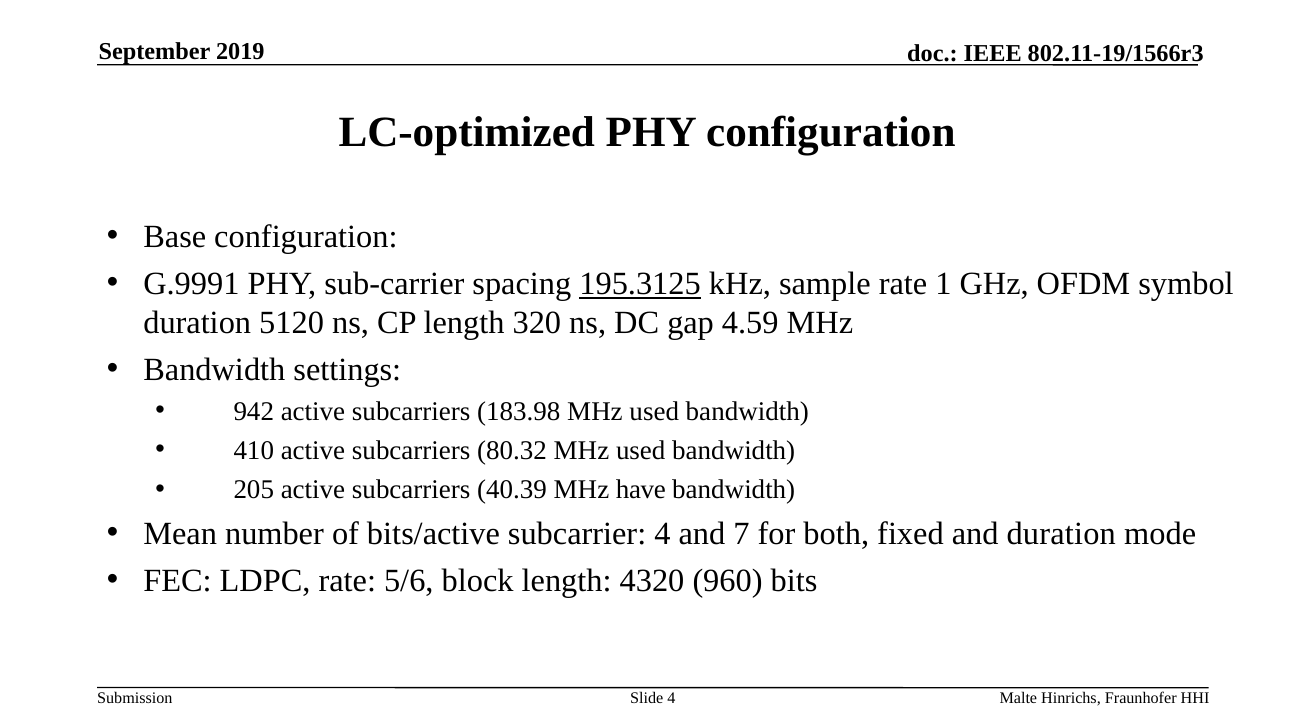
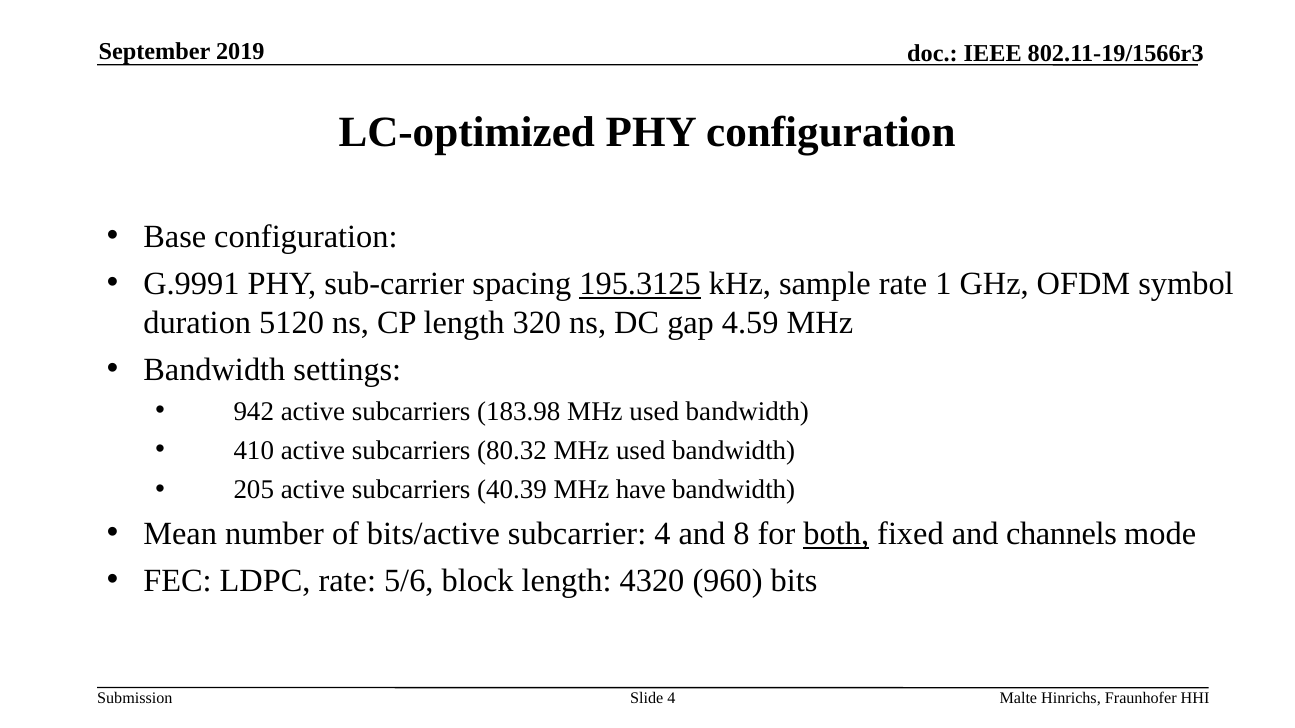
7: 7 -> 8
both underline: none -> present
and duration: duration -> channels
